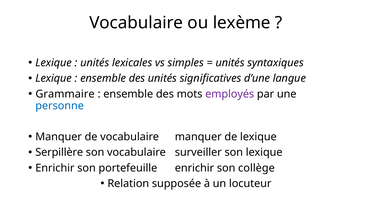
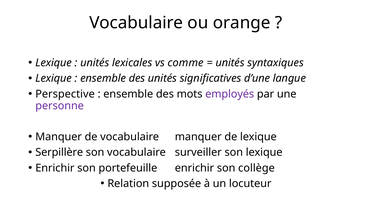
lexème: lexème -> orange
simples: simples -> comme
Grammaire: Grammaire -> Perspective
personne colour: blue -> purple
